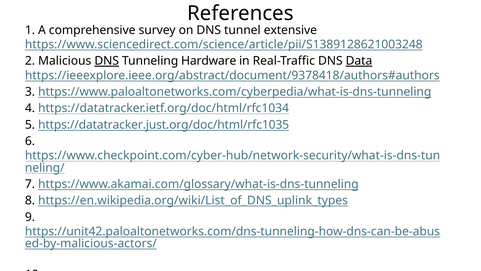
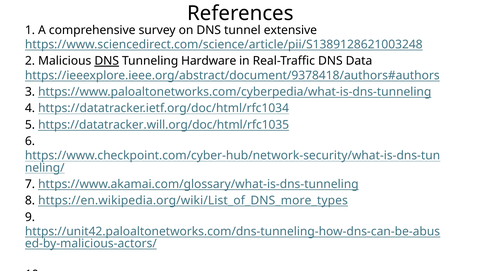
Data underline: present -> none
https://datatracker.just.org/doc/html/rfc1035: https://datatracker.just.org/doc/html/rfc1035 -> https://datatracker.will.org/doc/html/rfc1035
https://en.wikipedia.org/wiki/List_of_DNS_uplink_types: https://en.wikipedia.org/wiki/List_of_DNS_uplink_types -> https://en.wikipedia.org/wiki/List_of_DNS_more_types
